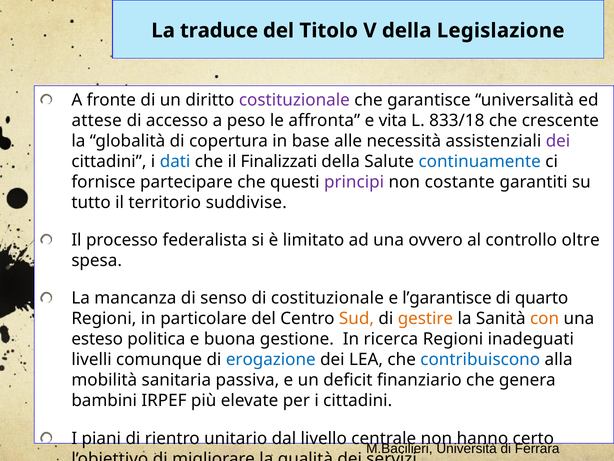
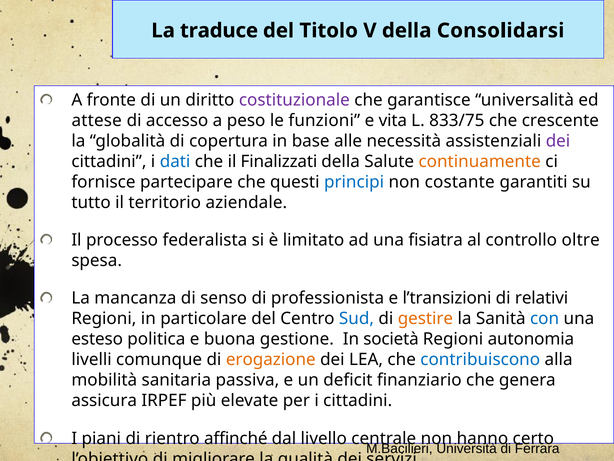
Legislazione: Legislazione -> Consolidarsi
affronta: affronta -> funzioni
833/18: 833/18 -> 833/75
continuamente colour: blue -> orange
principi colour: purple -> blue
suddivise: suddivise -> aziendale
ovvero: ovvero -> fisiatra
di costituzionale: costituzionale -> professionista
l’garantisce: l’garantisce -> l’transizioni
quarto: quarto -> relativi
Sud colour: orange -> blue
con colour: orange -> blue
ricerca: ricerca -> società
inadeguati: inadeguati -> autonomia
erogazione colour: blue -> orange
bambini: bambini -> assicura
unitario: unitario -> affinché
